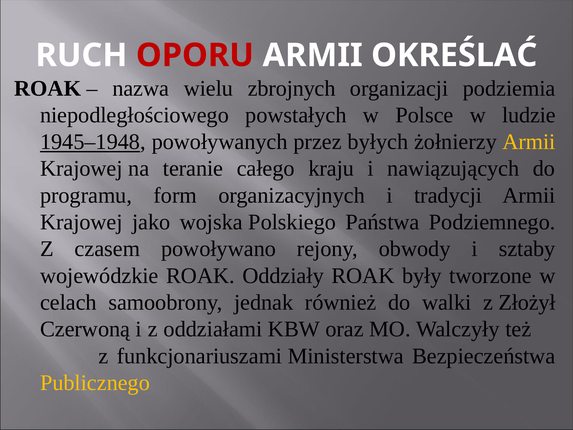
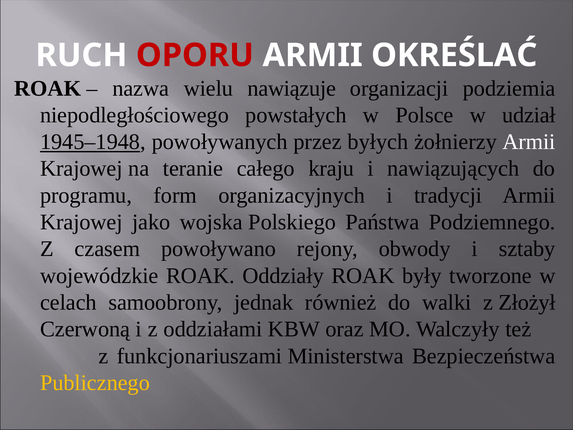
zbrojnych: zbrojnych -> nawiązuje
ludzie: ludzie -> udział
Armii at (529, 142) colour: yellow -> white
